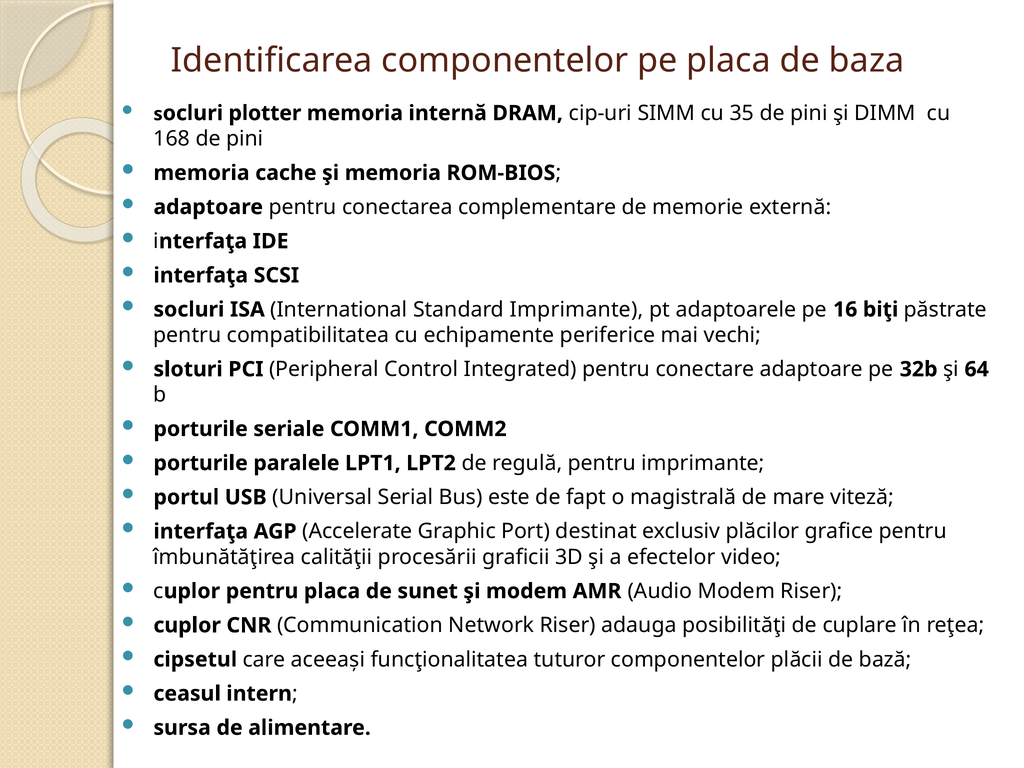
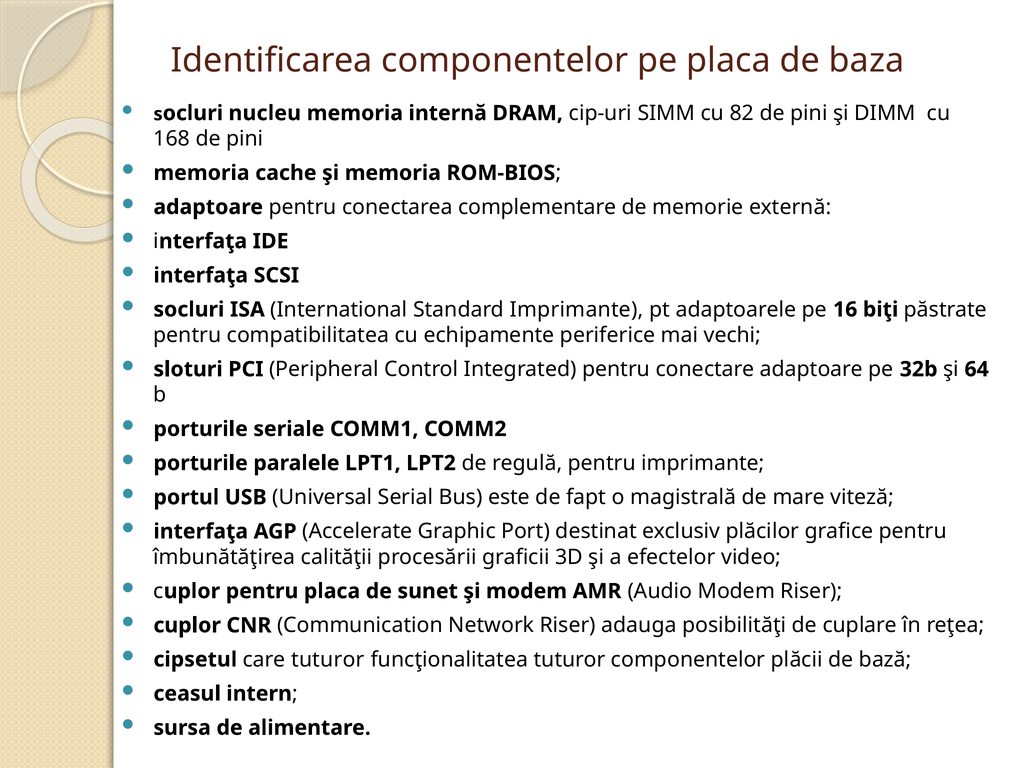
plotter: plotter -> nucleu
35: 35 -> 82
care aceeaşi: aceeaşi -> tuturor
